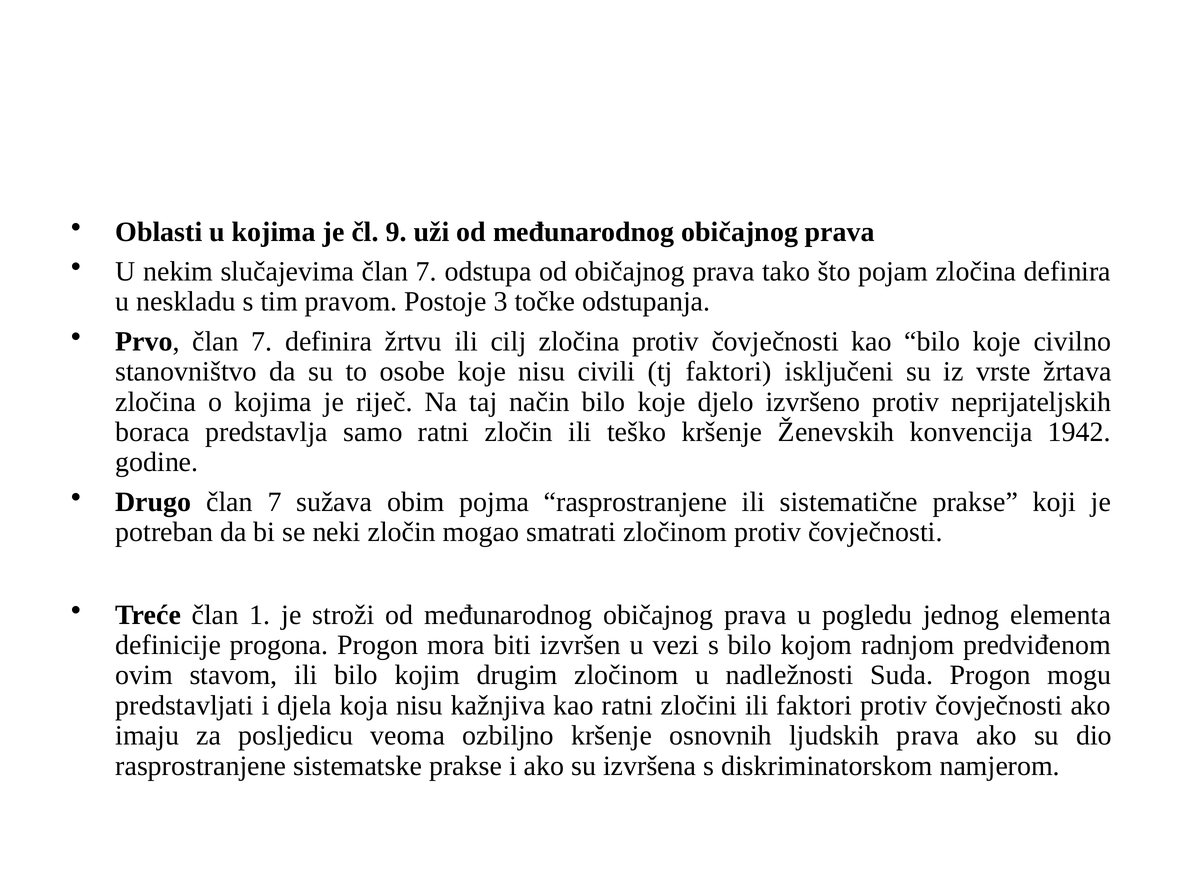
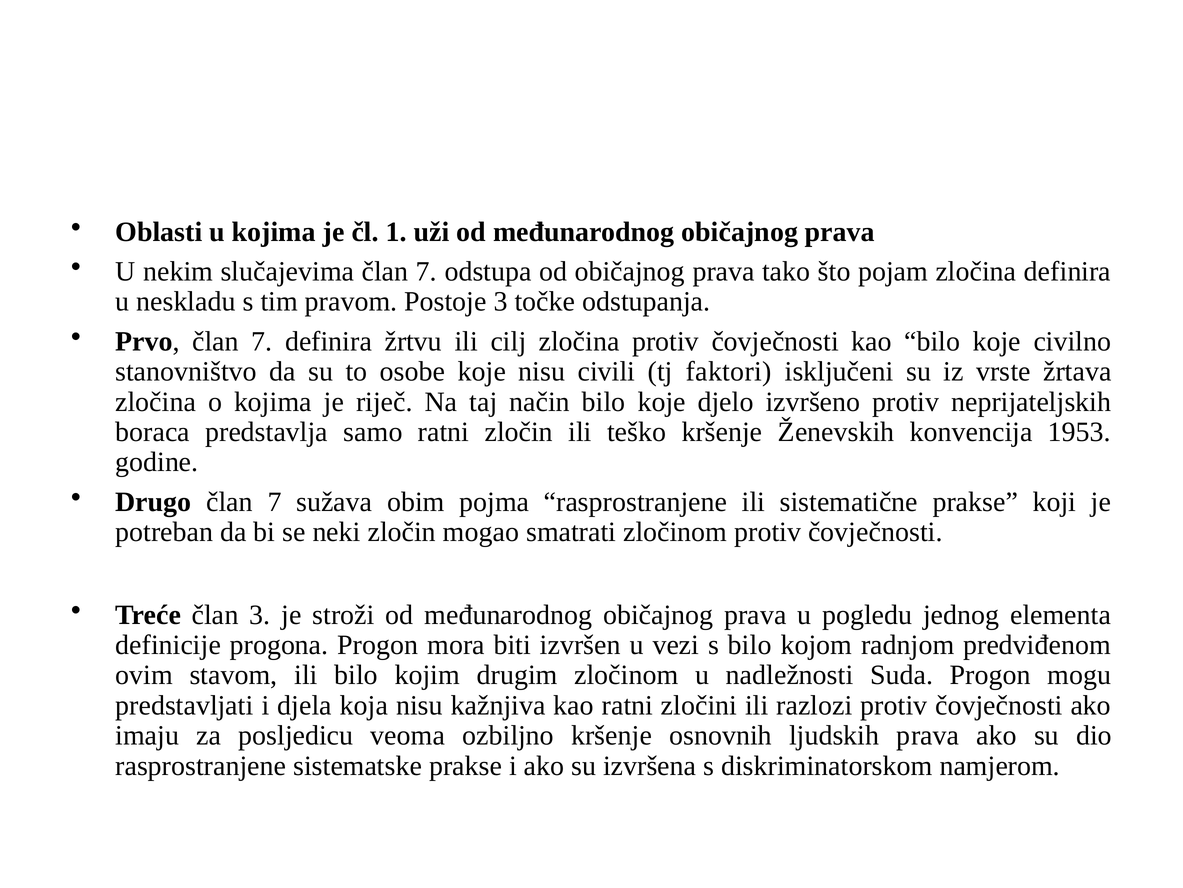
9: 9 -> 1
1942: 1942 -> 1953
član 1: 1 -> 3
ili faktori: faktori -> razlozi
